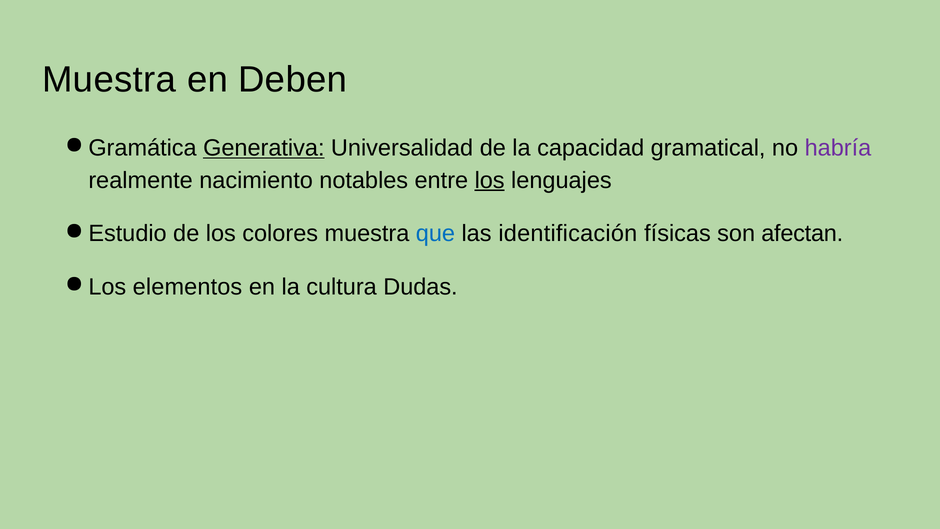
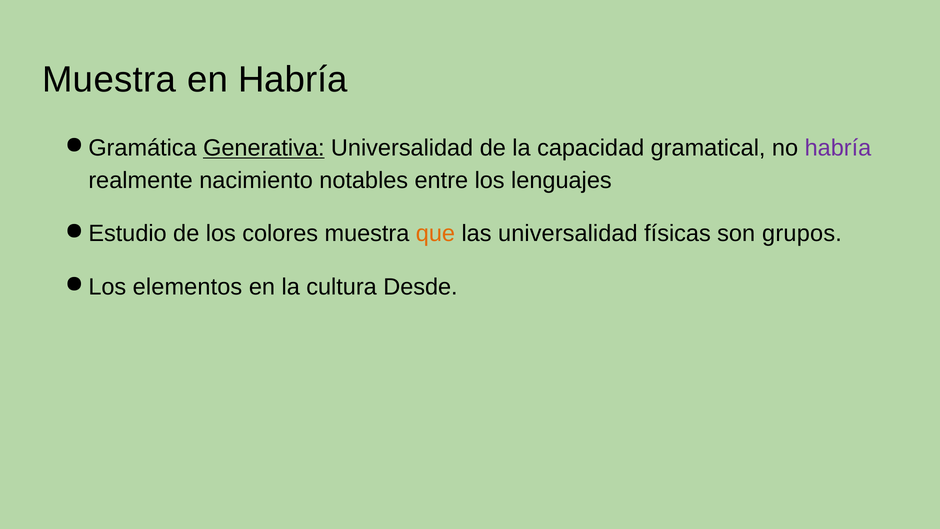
en Deben: Deben -> Habría
los at (490, 180) underline: present -> none
que colour: blue -> orange
las identificación: identificación -> universalidad
afectan: afectan -> grupos
Dudas: Dudas -> Desde
